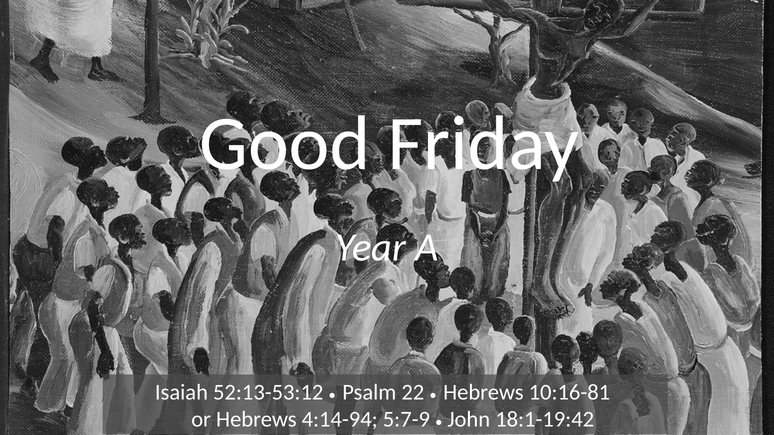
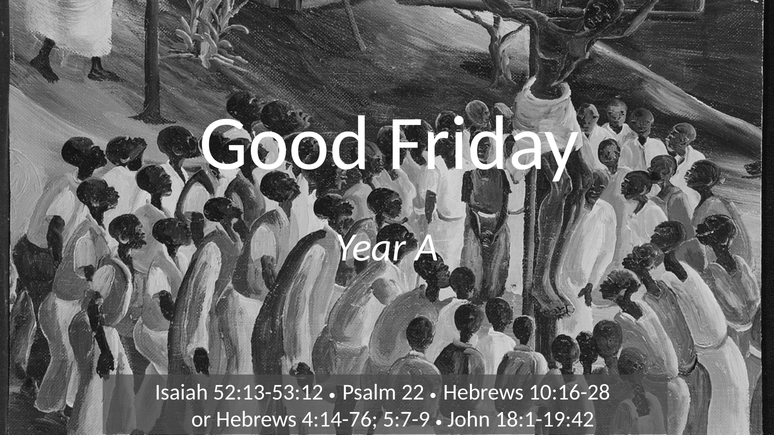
10:16-81: 10:16-81 -> 10:16-28
4:14-94: 4:14-94 -> 4:14-76
